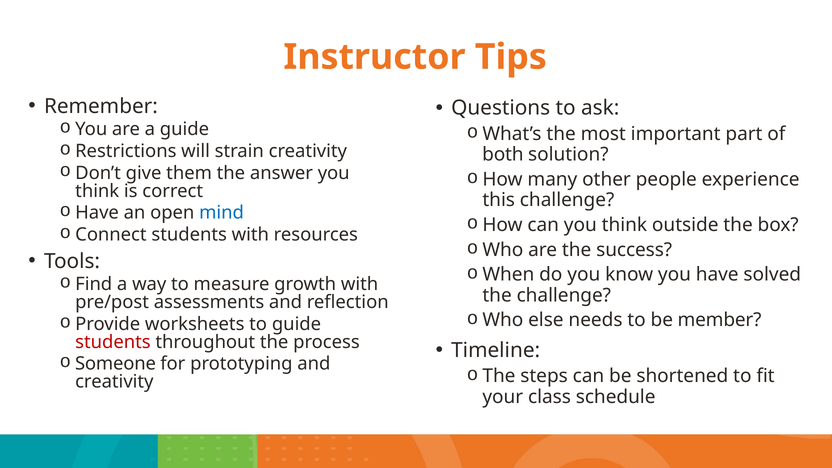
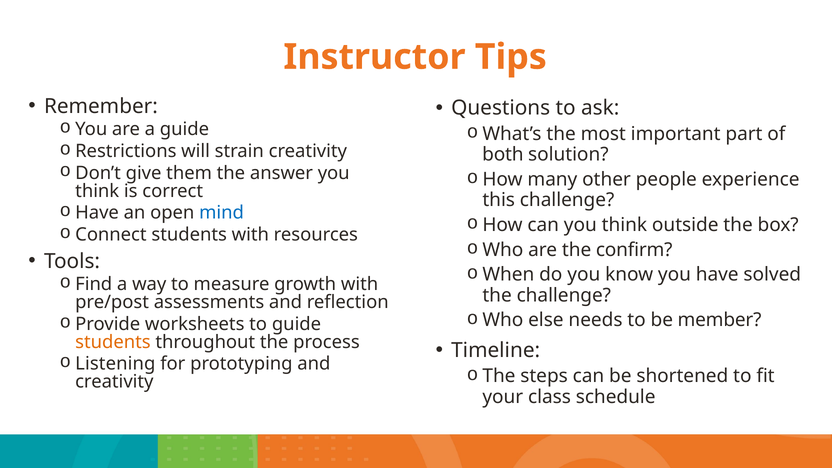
success: success -> confirm
students at (113, 342) colour: red -> orange
Someone: Someone -> Listening
